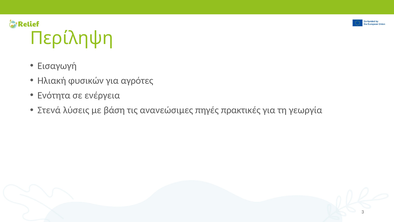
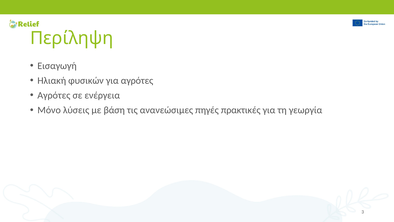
Ενότητα at (54, 95): Ενότητα -> Αγρότες
Στενά: Στενά -> Μόνο
